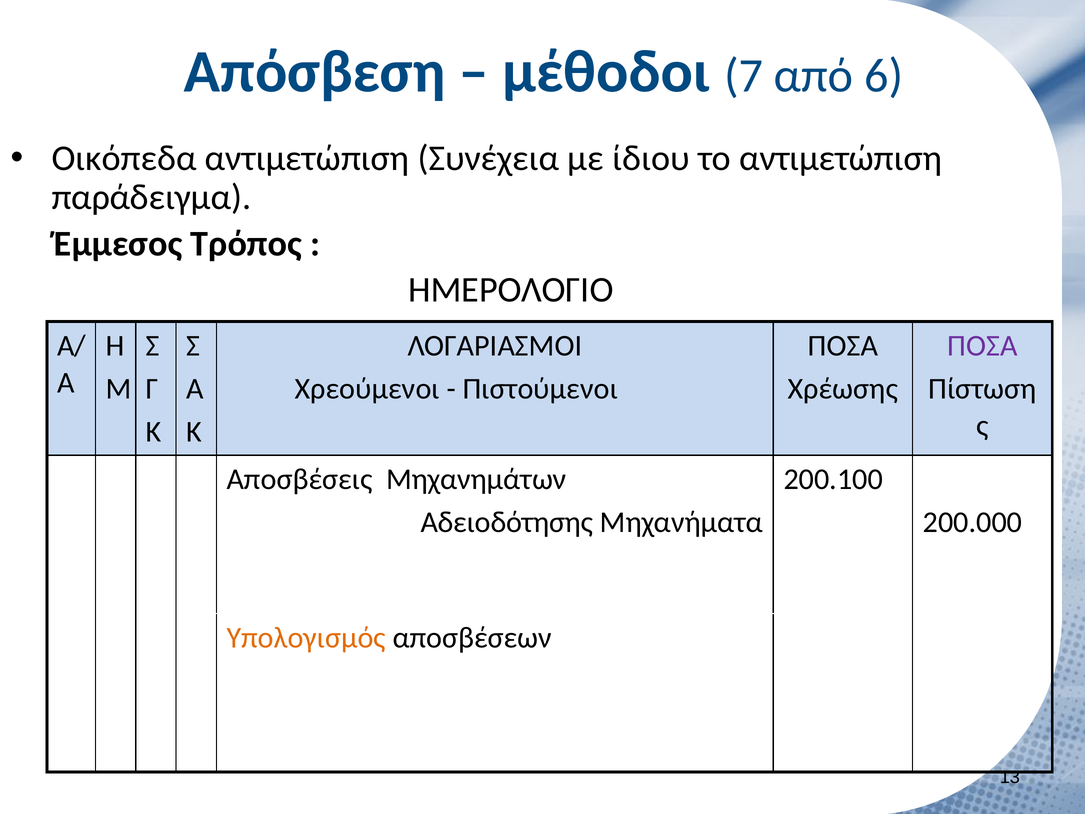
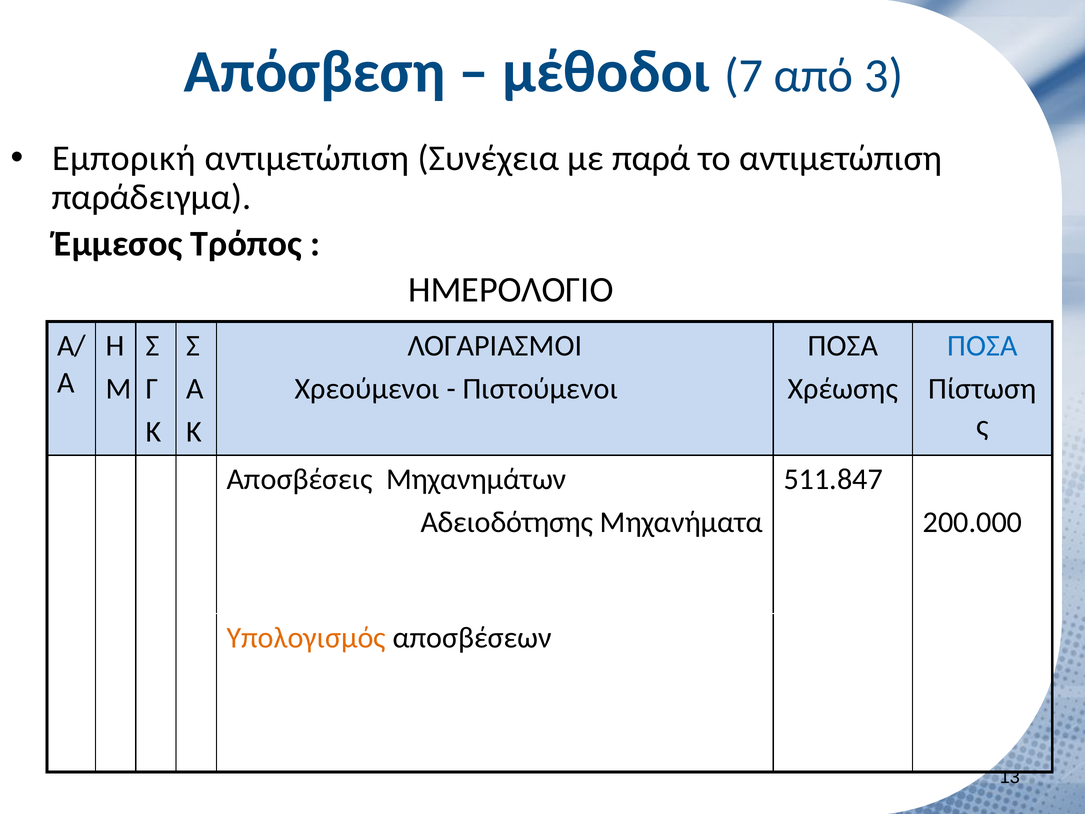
6: 6 -> 3
Οικόπεδα: Οικόπεδα -> Εμπορική
ίδιου: ίδιου -> παρά
ΠΟΣΑ at (982, 346) colour: purple -> blue
200.100: 200.100 -> 511.847
